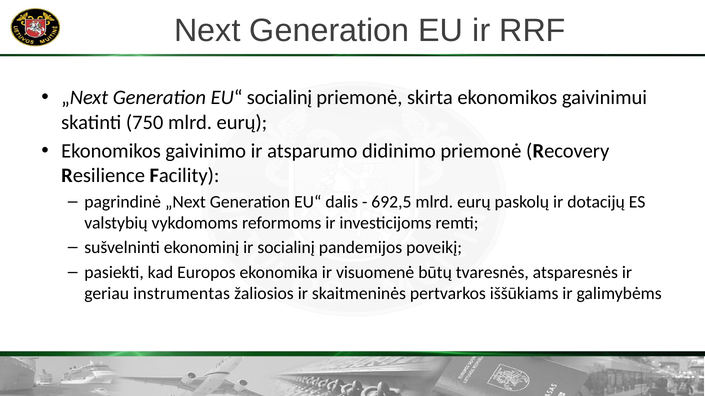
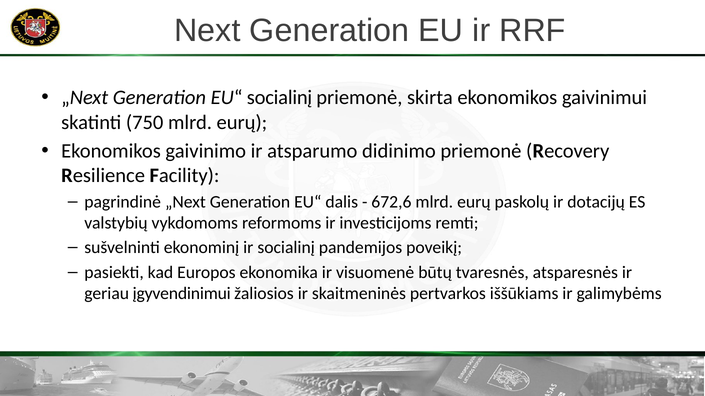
692,5: 692,5 -> 672,6
instrumentas: instrumentas -> įgyvendinimui
